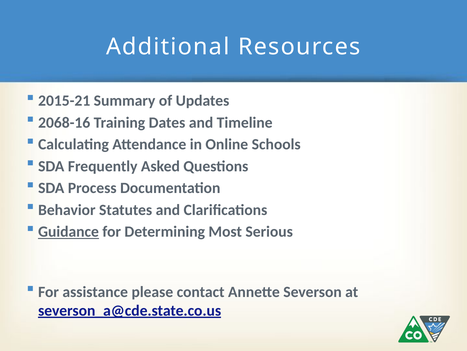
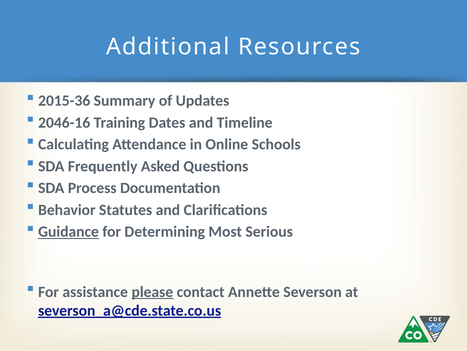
2015-21: 2015-21 -> 2015-36
2068-16: 2068-16 -> 2046-16
please underline: none -> present
